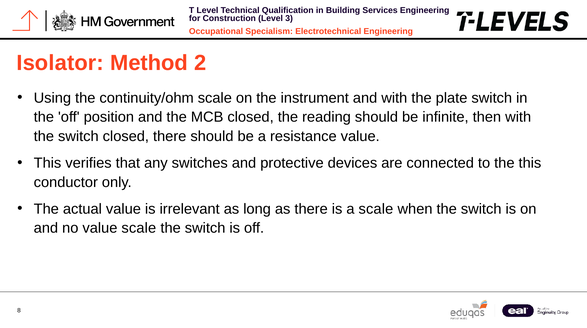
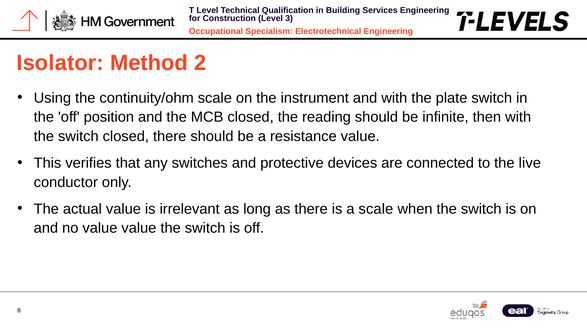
the this: this -> live
value scale: scale -> value
